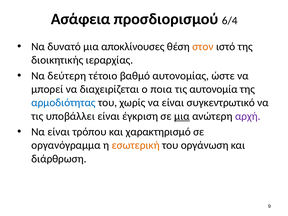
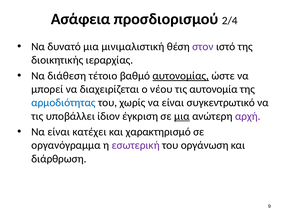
6/4: 6/4 -> 2/4
αποκλίνουσες: αποκλίνουσες -> μινιμαλιστική
στον colour: orange -> purple
δεύτερη: δεύτερη -> διάθεση
αυτονομίας underline: none -> present
ποια: ποια -> νέου
υποβάλλει είναι: είναι -> ίδιον
τρόπου: τρόπου -> κατέχει
εσωτερική colour: orange -> purple
